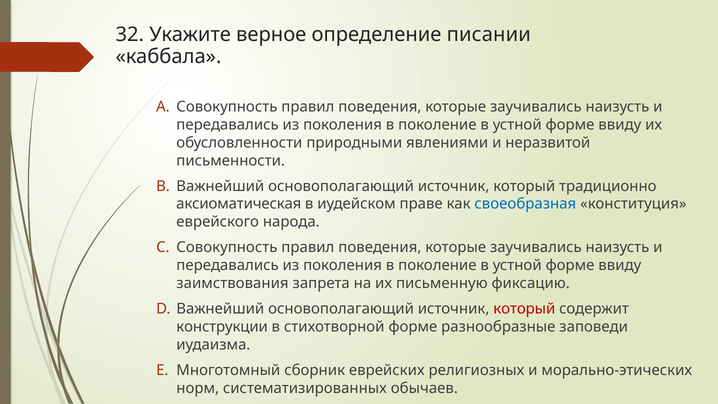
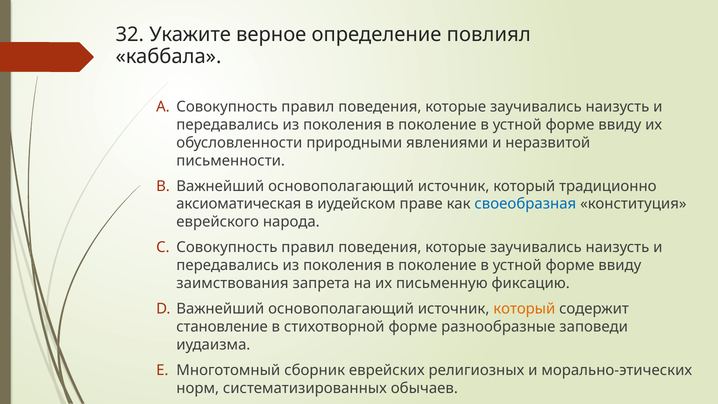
писании: писании -> повлиял
который at (524, 309) colour: red -> orange
конструкции: конструкции -> становление
